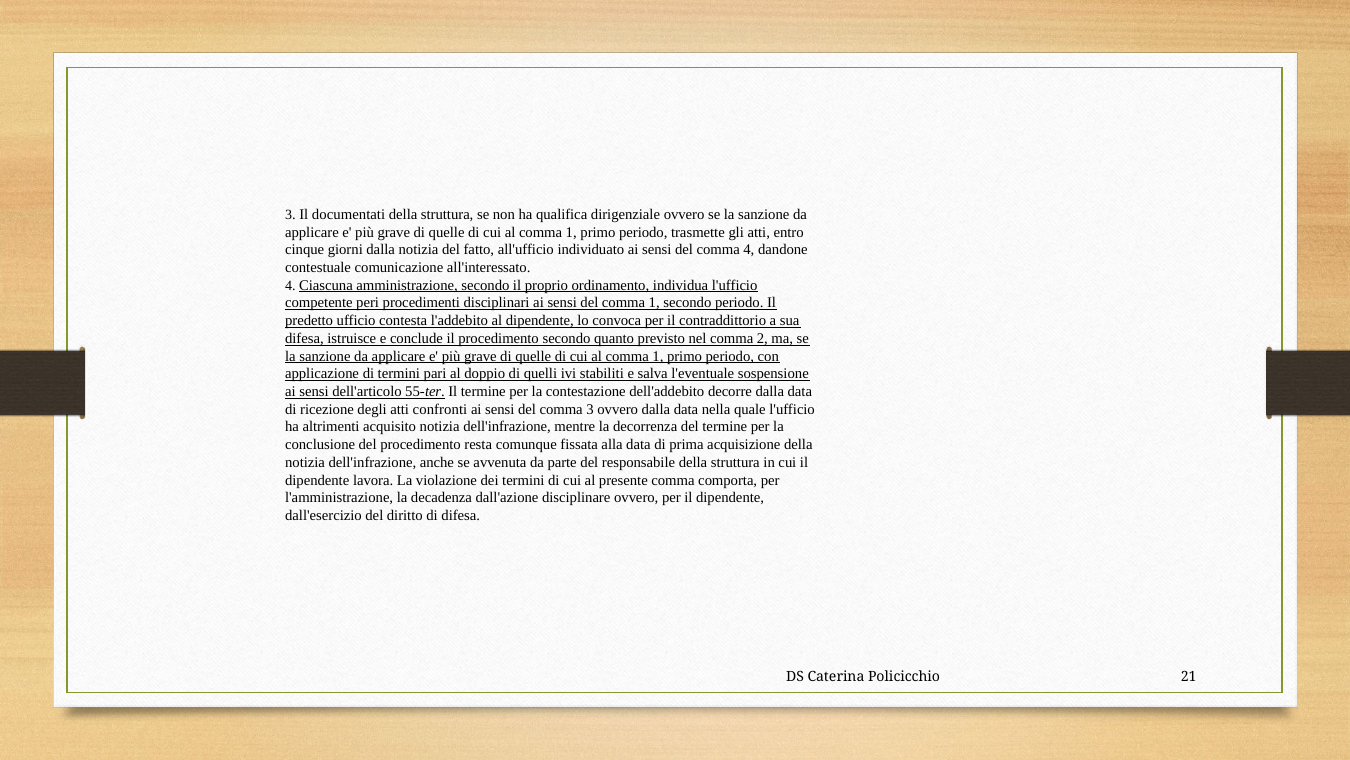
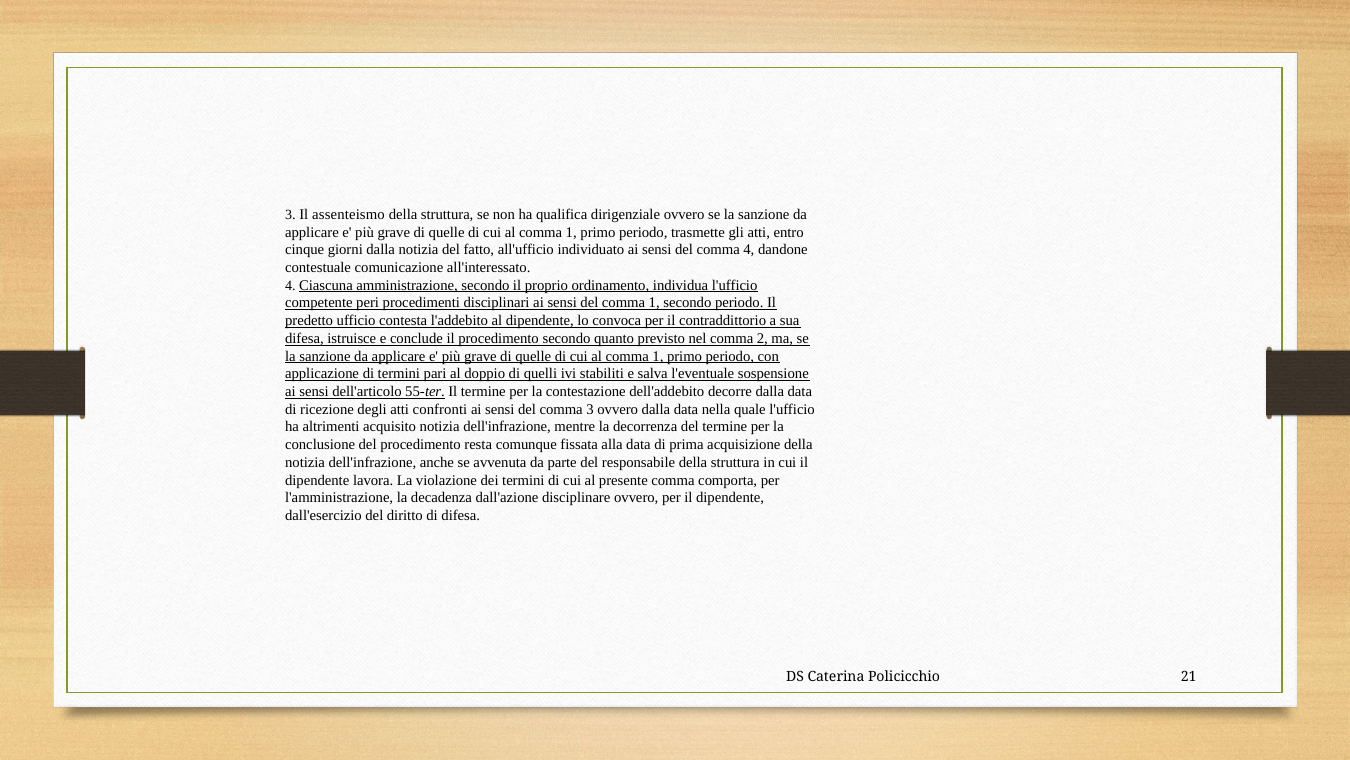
documentati: documentati -> assenteismo
